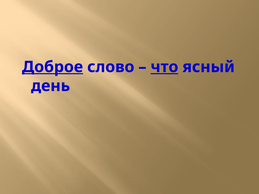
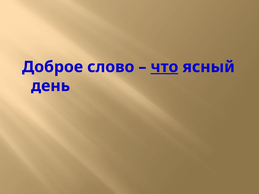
Доброе underline: present -> none
